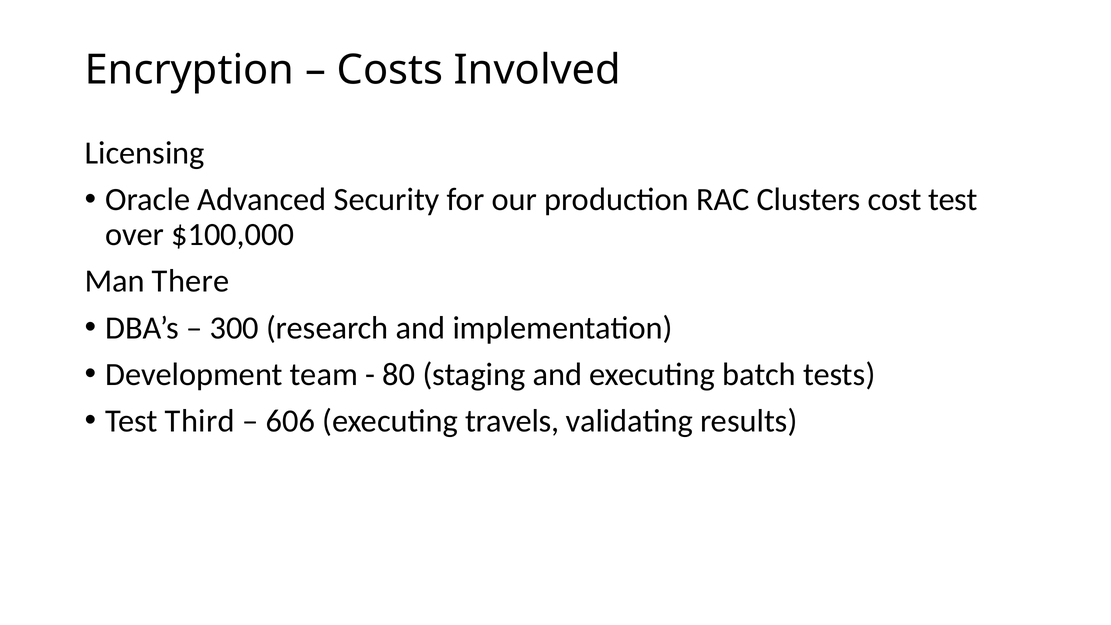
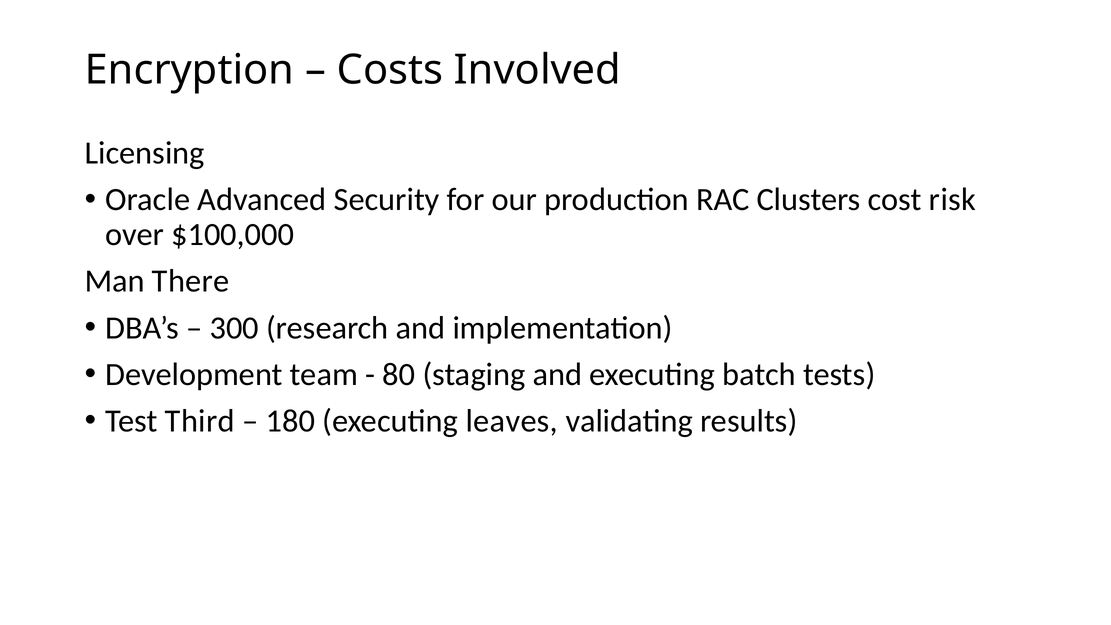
cost test: test -> risk
606: 606 -> 180
travels: travels -> leaves
